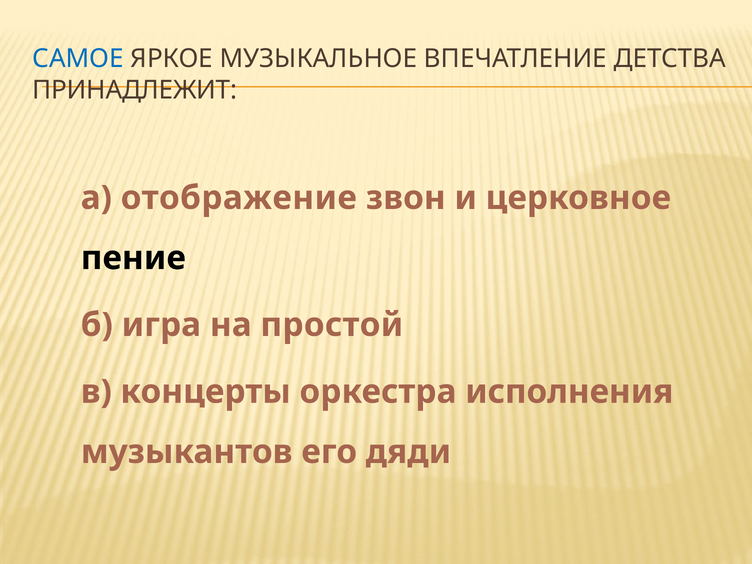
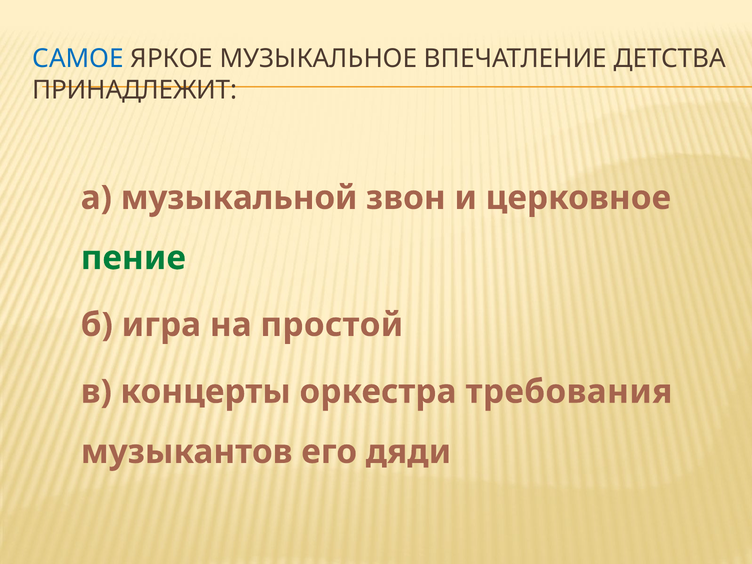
отображение: отображение -> музыкальной
пение colour: black -> green
исполнения: исполнения -> требования
